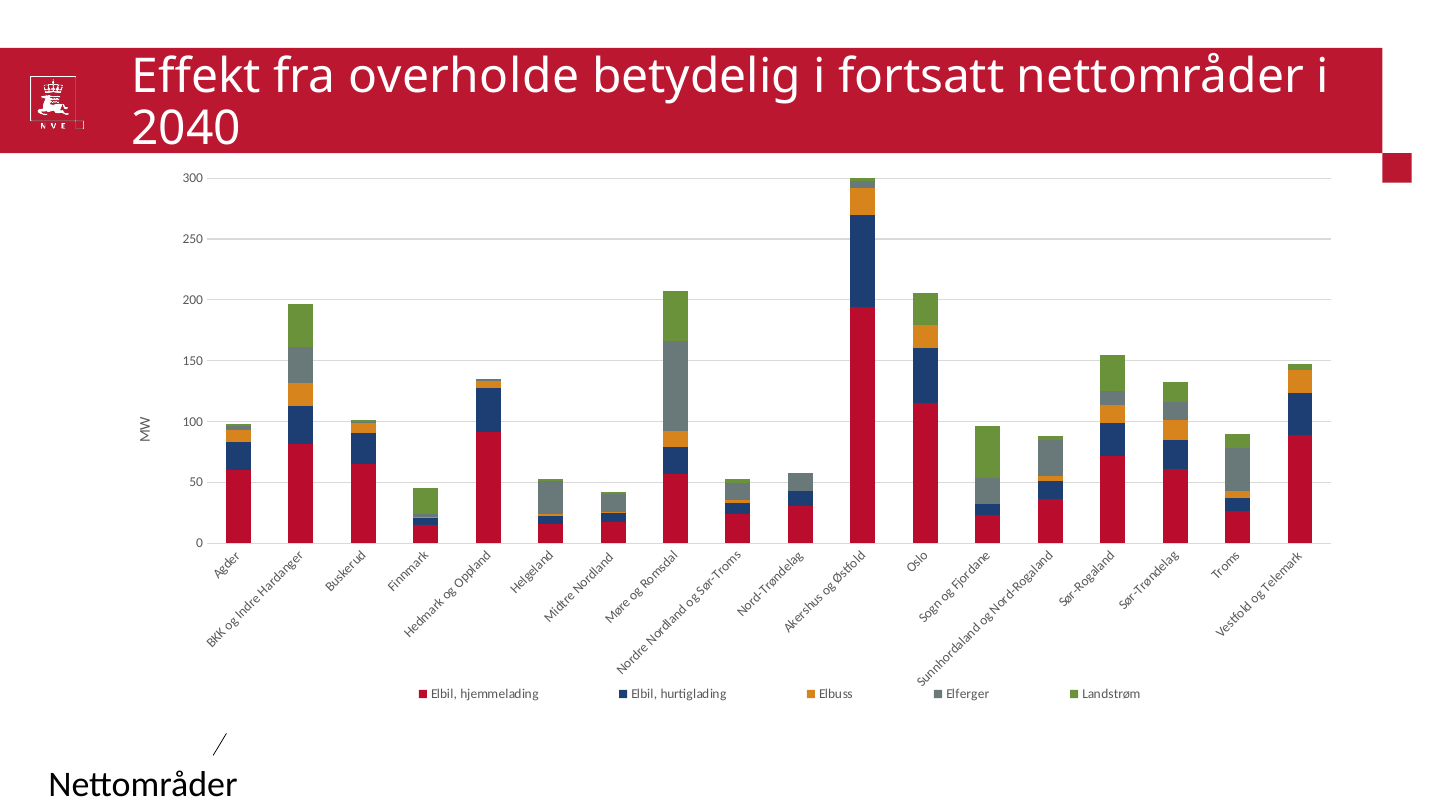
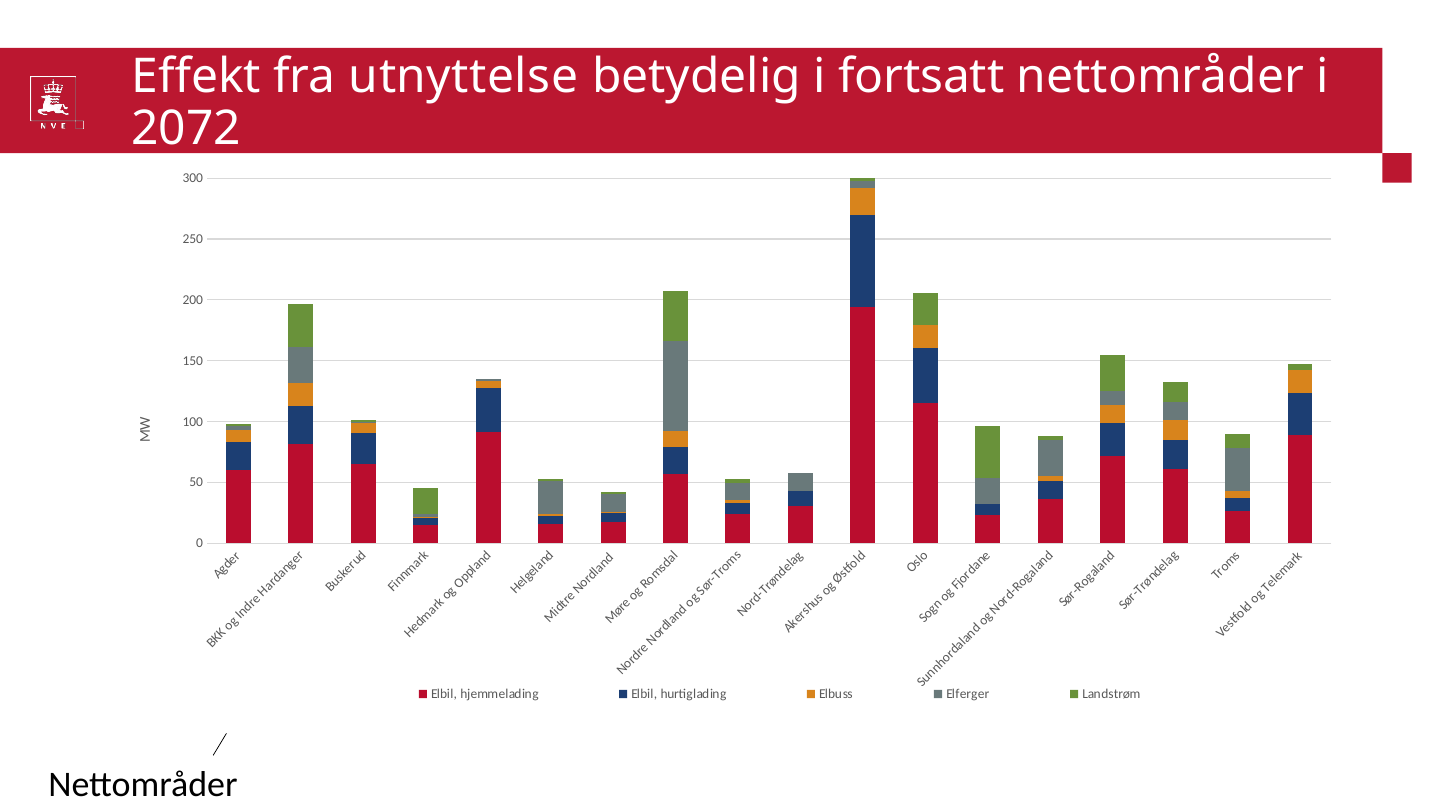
overholde: overholde -> utnyttelse
2040: 2040 -> 2072
